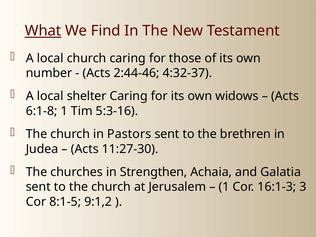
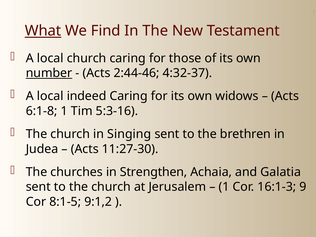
number underline: none -> present
shelter: shelter -> indeed
Pastors: Pastors -> Singing
3: 3 -> 9
